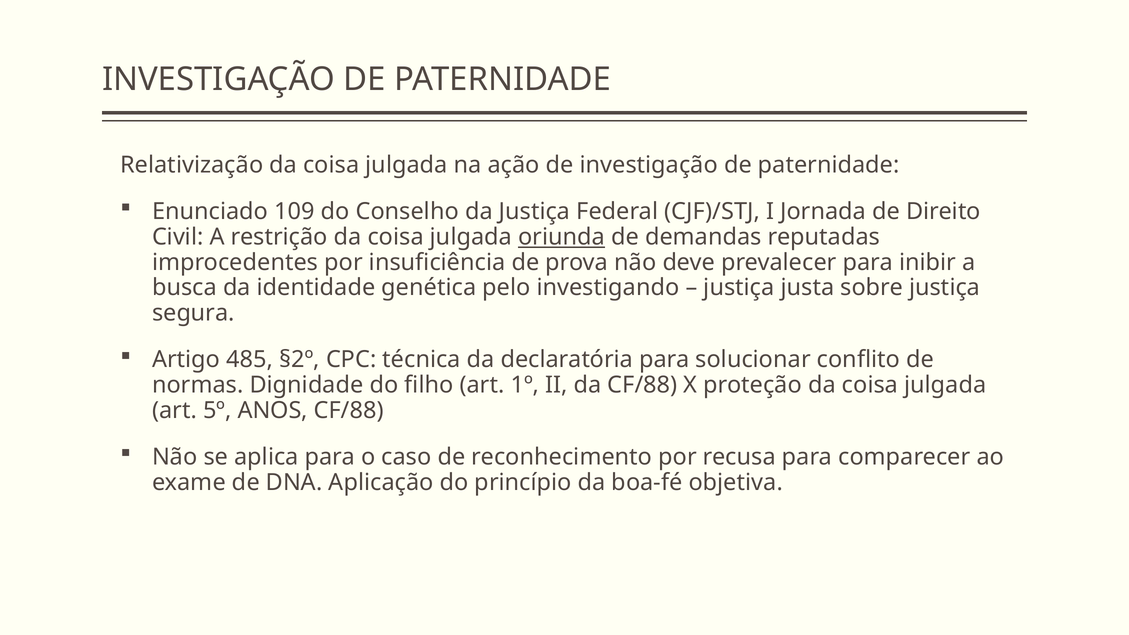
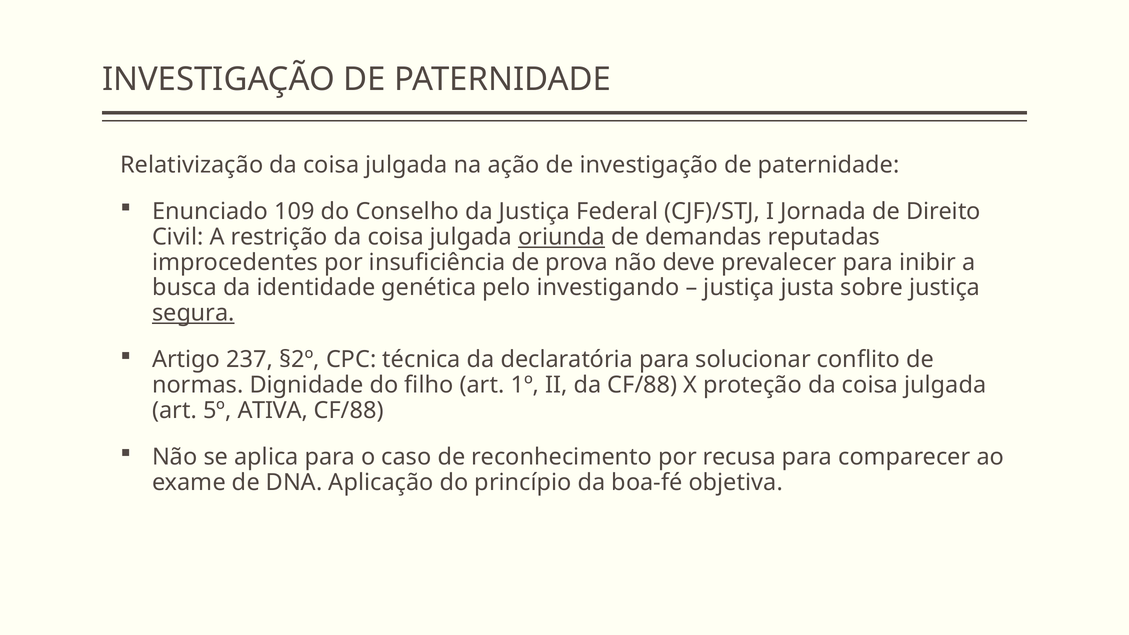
segura underline: none -> present
485: 485 -> 237
ANOS: ANOS -> ATIVA
